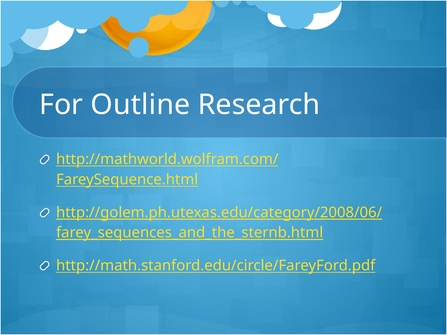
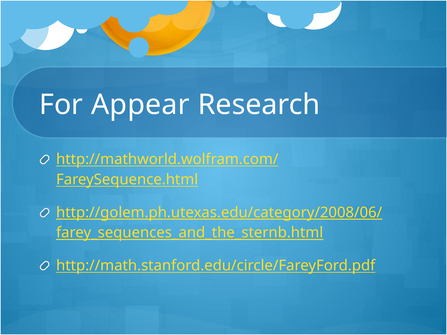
Outline: Outline -> Appear
